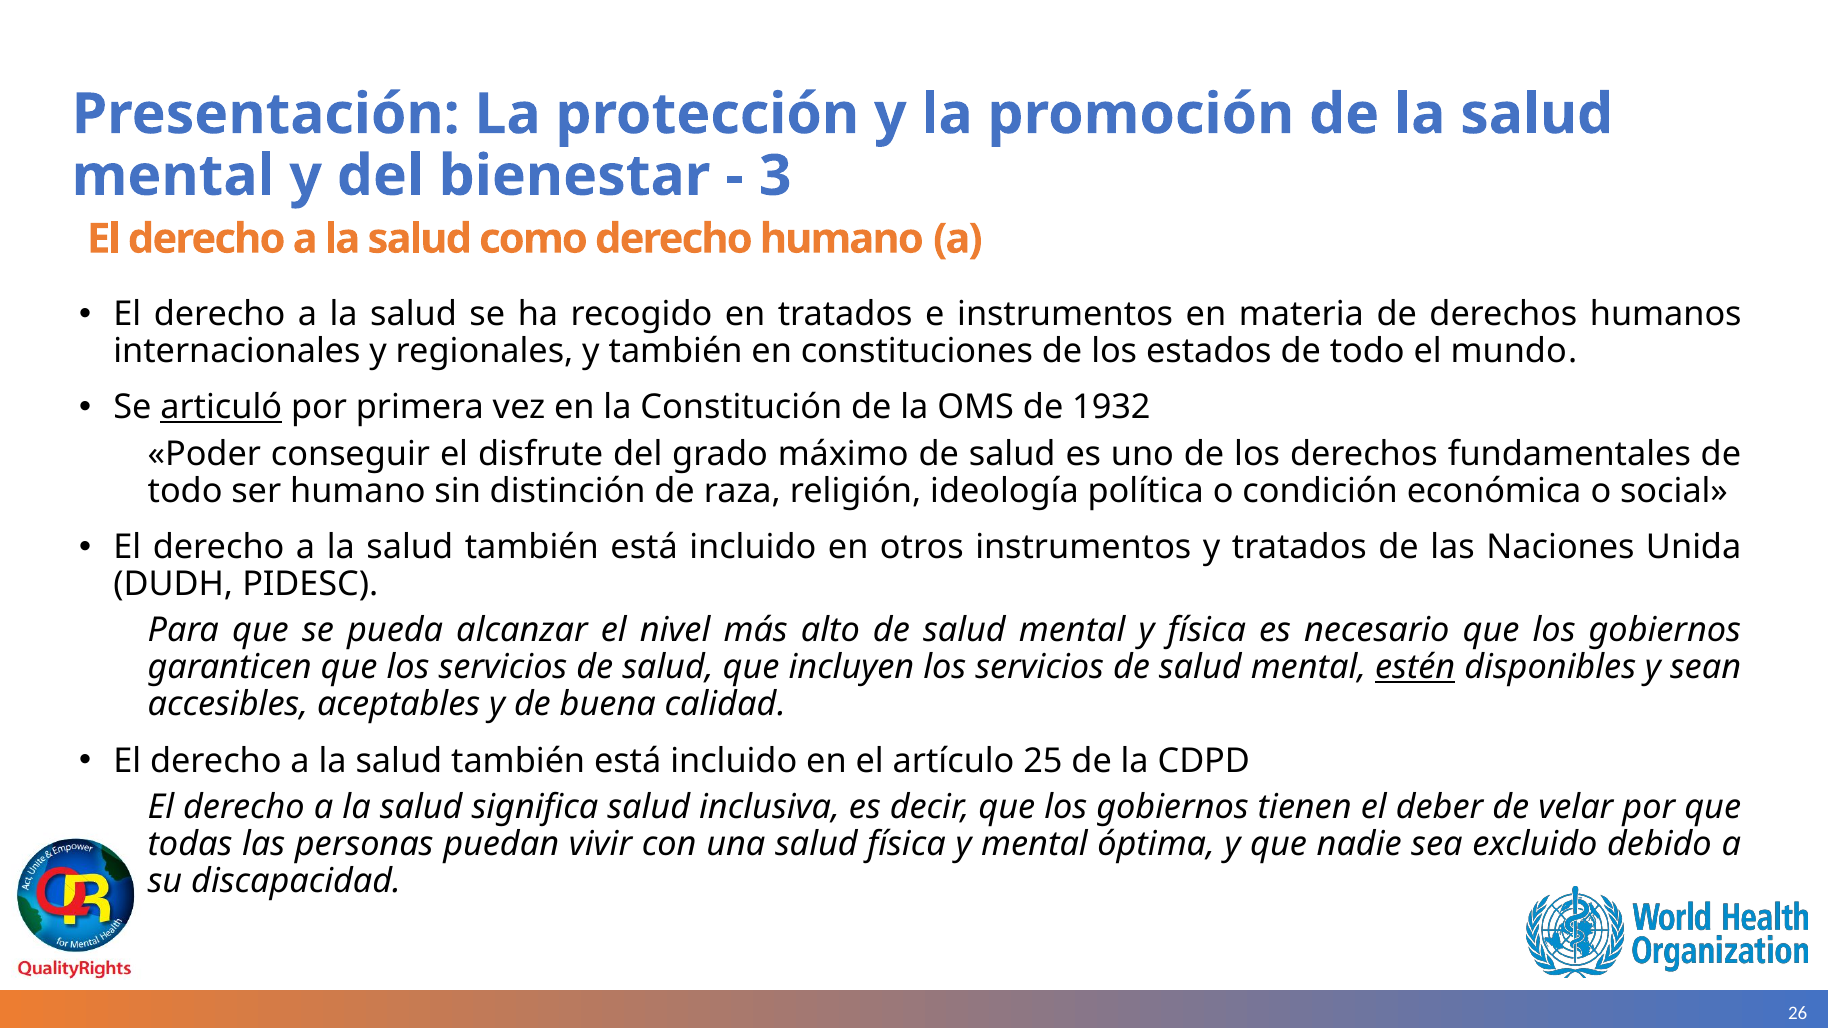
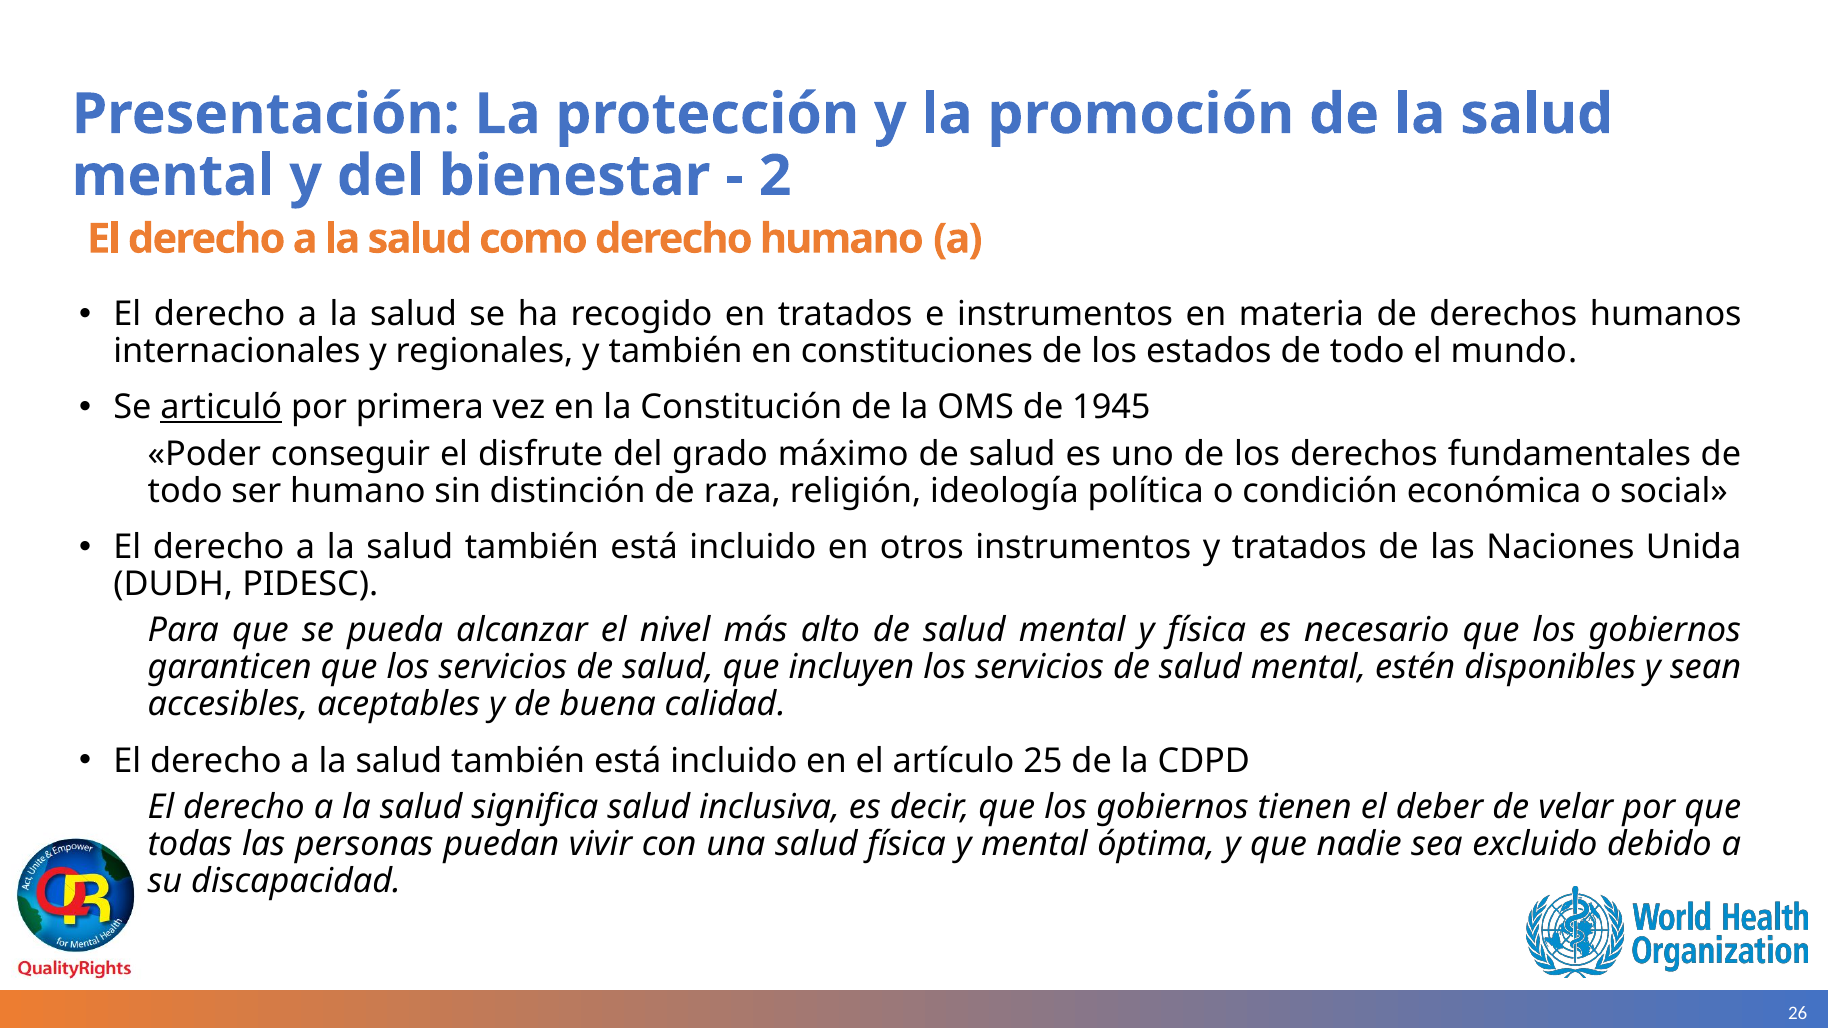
3: 3 -> 2
1932: 1932 -> 1945
estén underline: present -> none
